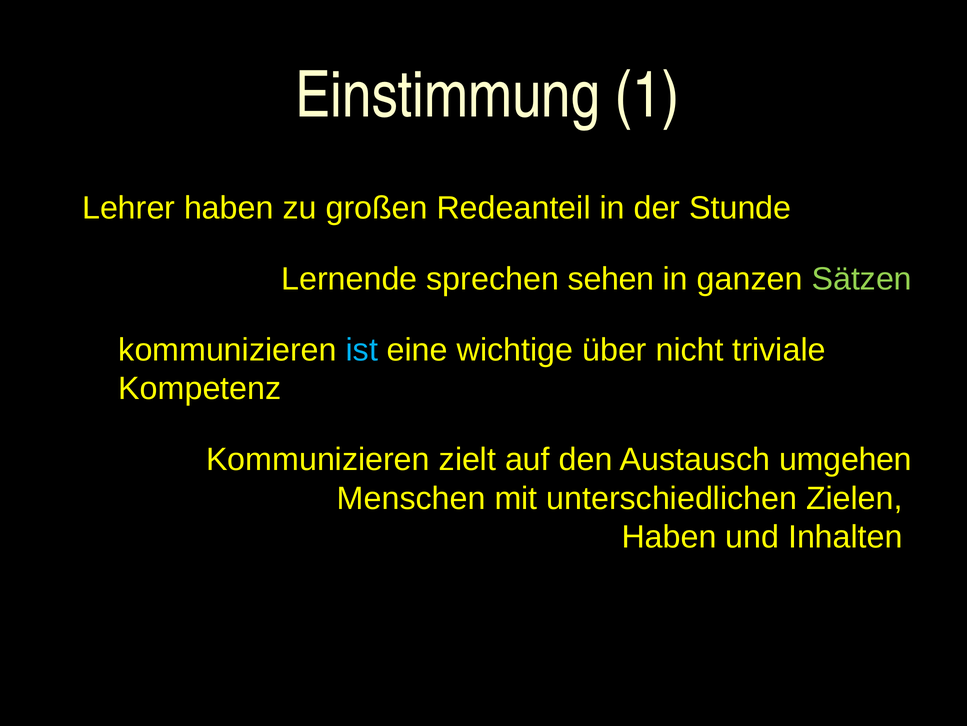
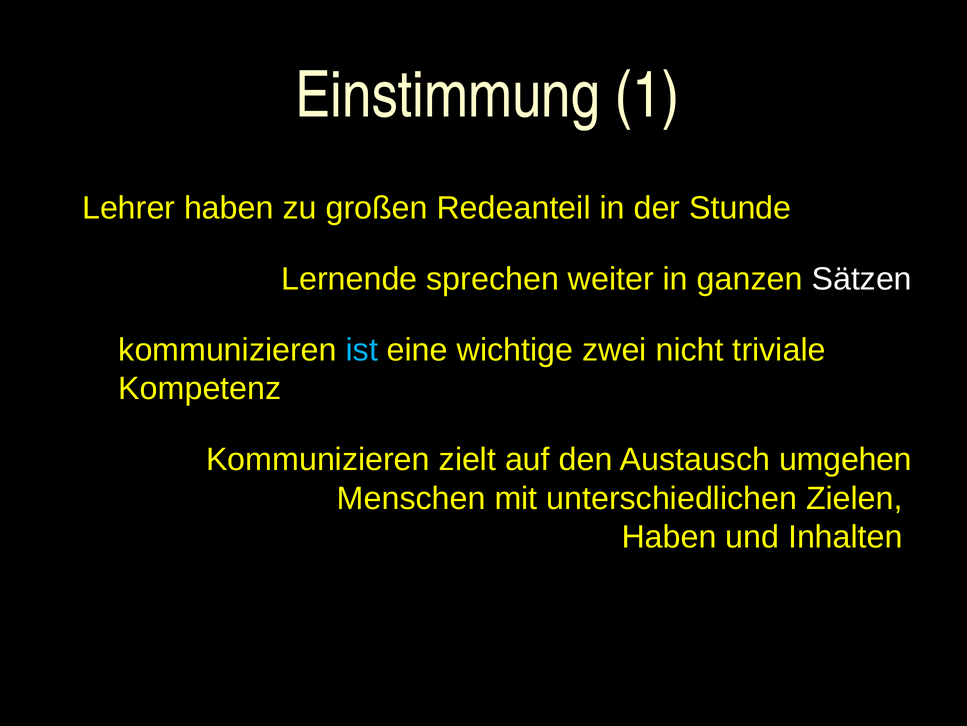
sehen: sehen -> weiter
Sätzen colour: light green -> white
über: über -> zwei
